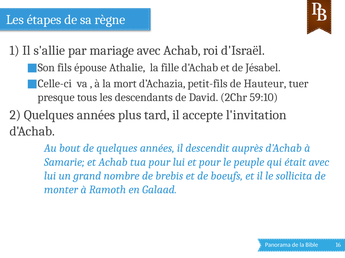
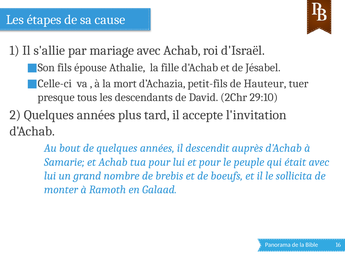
règne: règne -> cause
59:10: 59:10 -> 29:10
